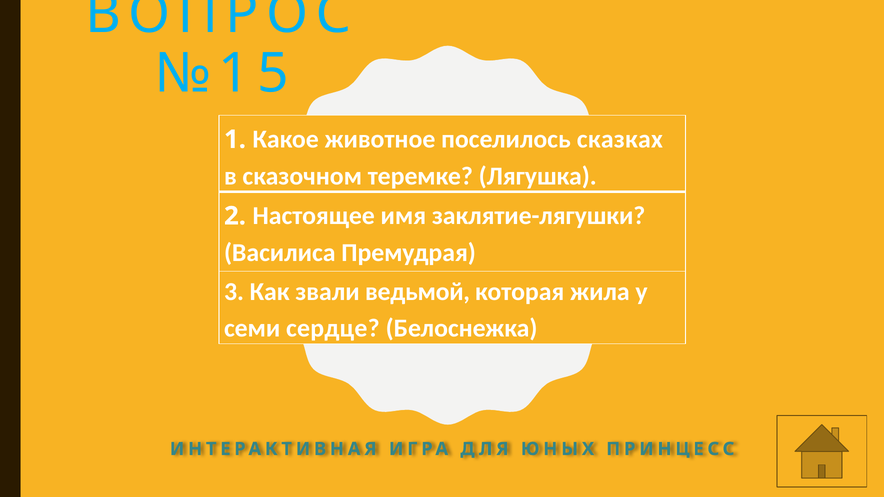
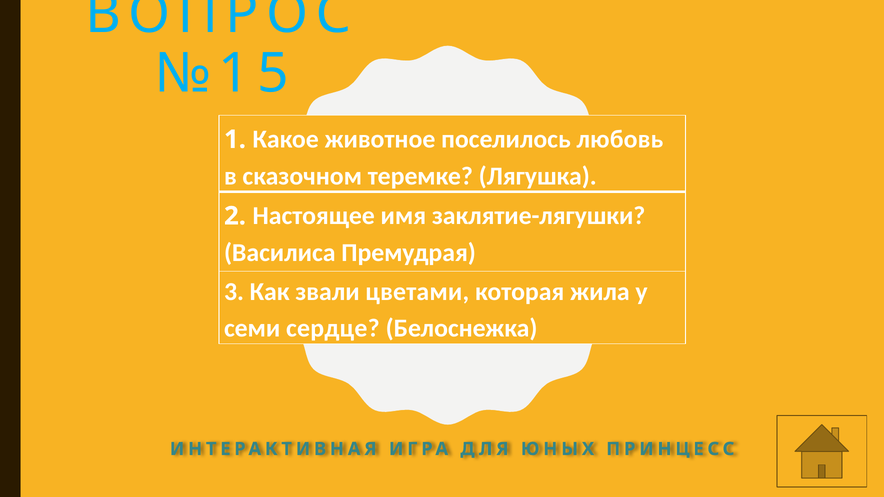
сказках: сказках -> любовь
ведьмой: ведьмой -> цветами
